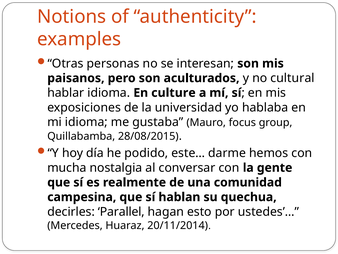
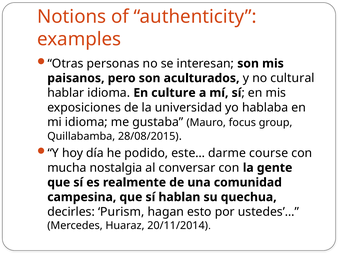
hemos: hemos -> course
Parallel: Parallel -> Purism
